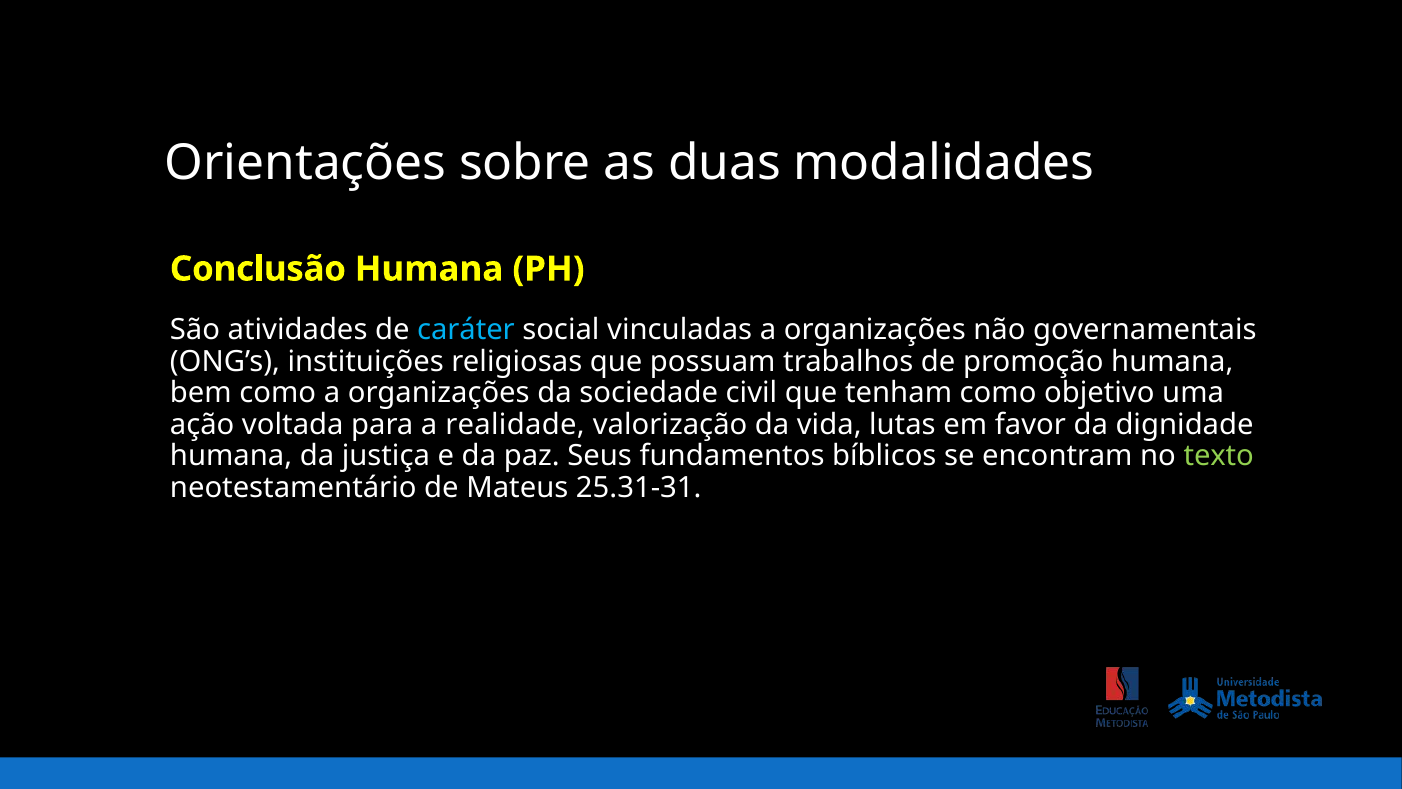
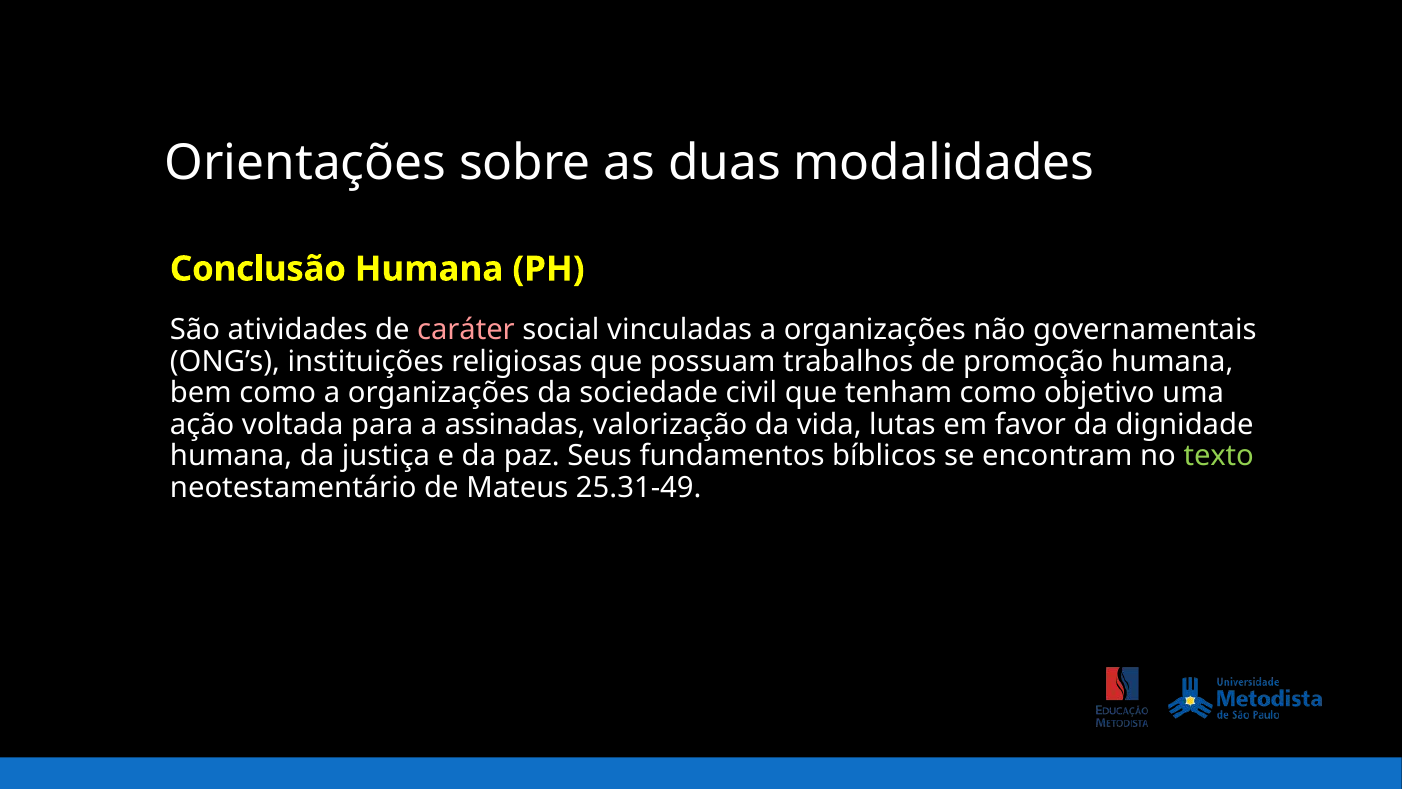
caráter colour: light blue -> pink
realidade: realidade -> assinadas
25.31-31: 25.31-31 -> 25.31-49
